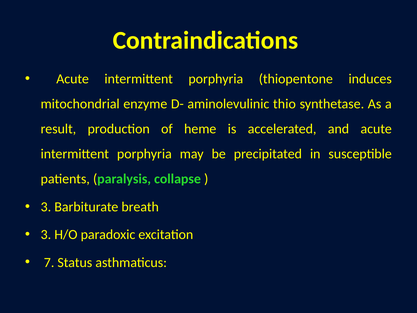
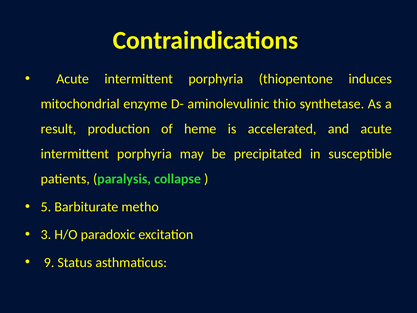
3 at (46, 207): 3 -> 5
breath: breath -> metho
7: 7 -> 9
